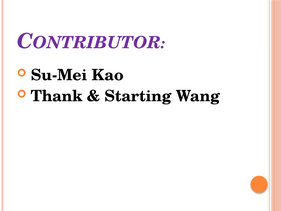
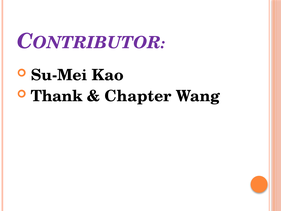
Starting: Starting -> Chapter
